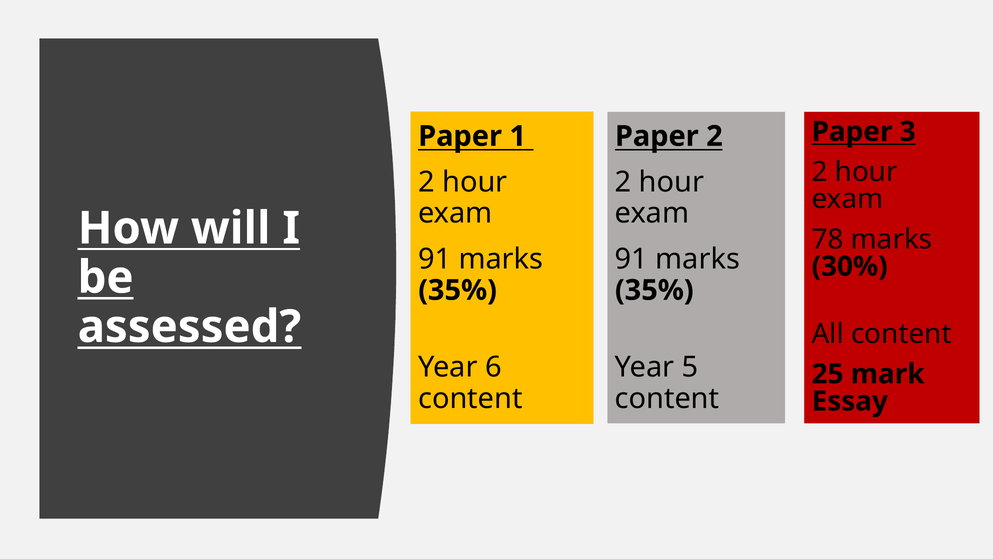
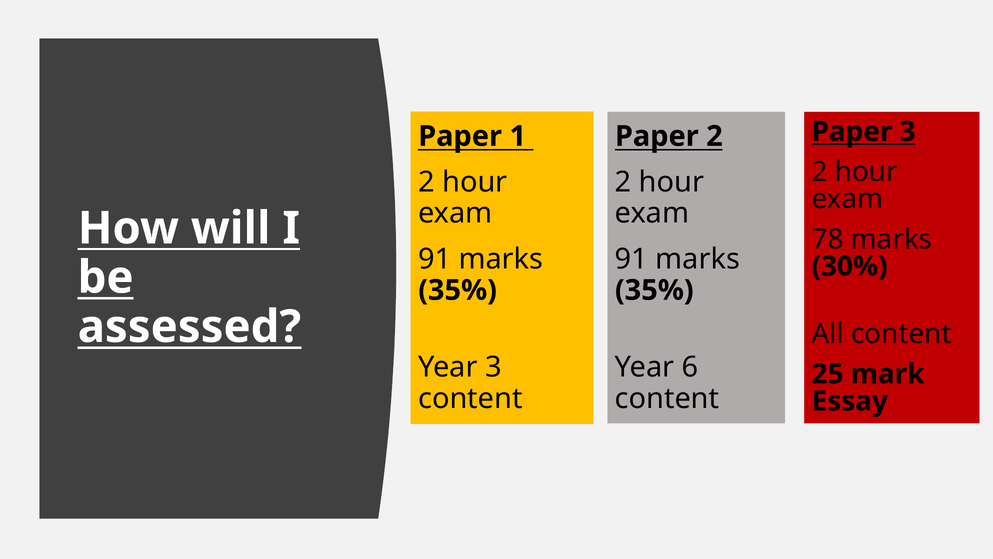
Year 6: 6 -> 3
5: 5 -> 6
